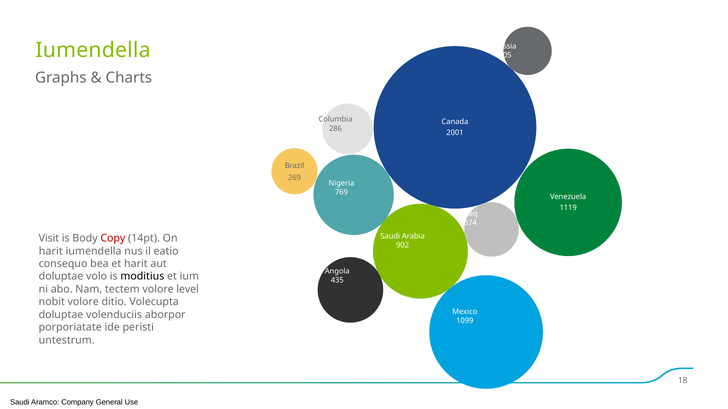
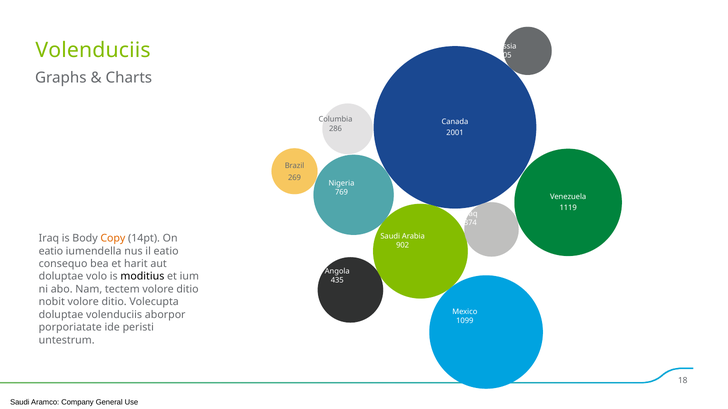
Iumendella at (93, 50): Iumendella -> Volenduciis
Visit at (49, 239): Visit -> Iraq
Copy colour: red -> orange
harit at (51, 251): harit -> eatio
tectem volore level: level -> ditio
